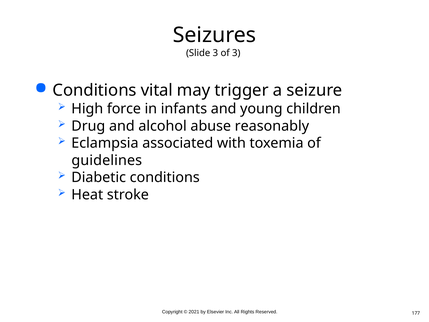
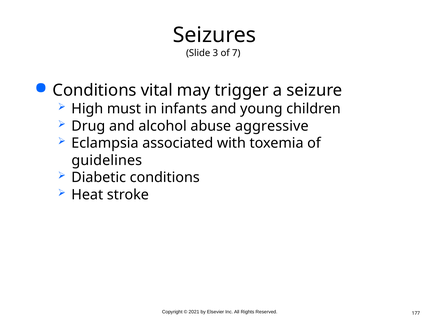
of 3: 3 -> 7
force: force -> must
reasonably: reasonably -> aggressive
